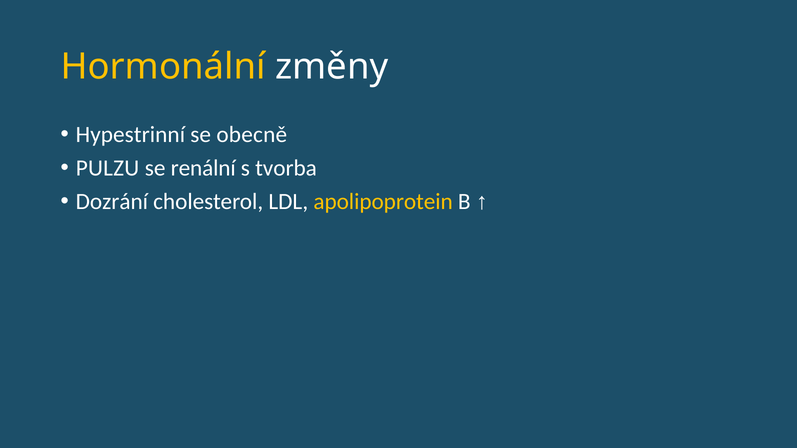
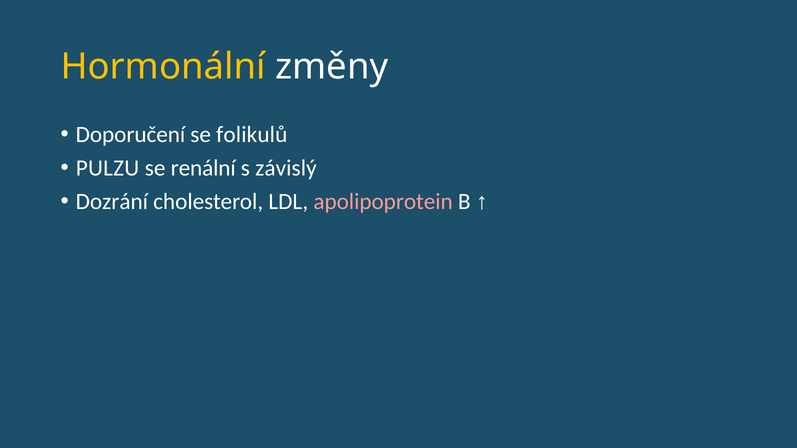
Hypestrinní: Hypestrinní -> Doporučení
obecně: obecně -> folikulů
tvorba: tvorba -> závislý
apolipoprotein colour: yellow -> pink
